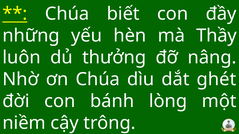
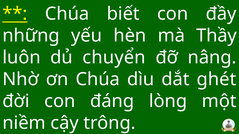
thưởng: thưởng -> chuyển
bánh: bánh -> đáng
